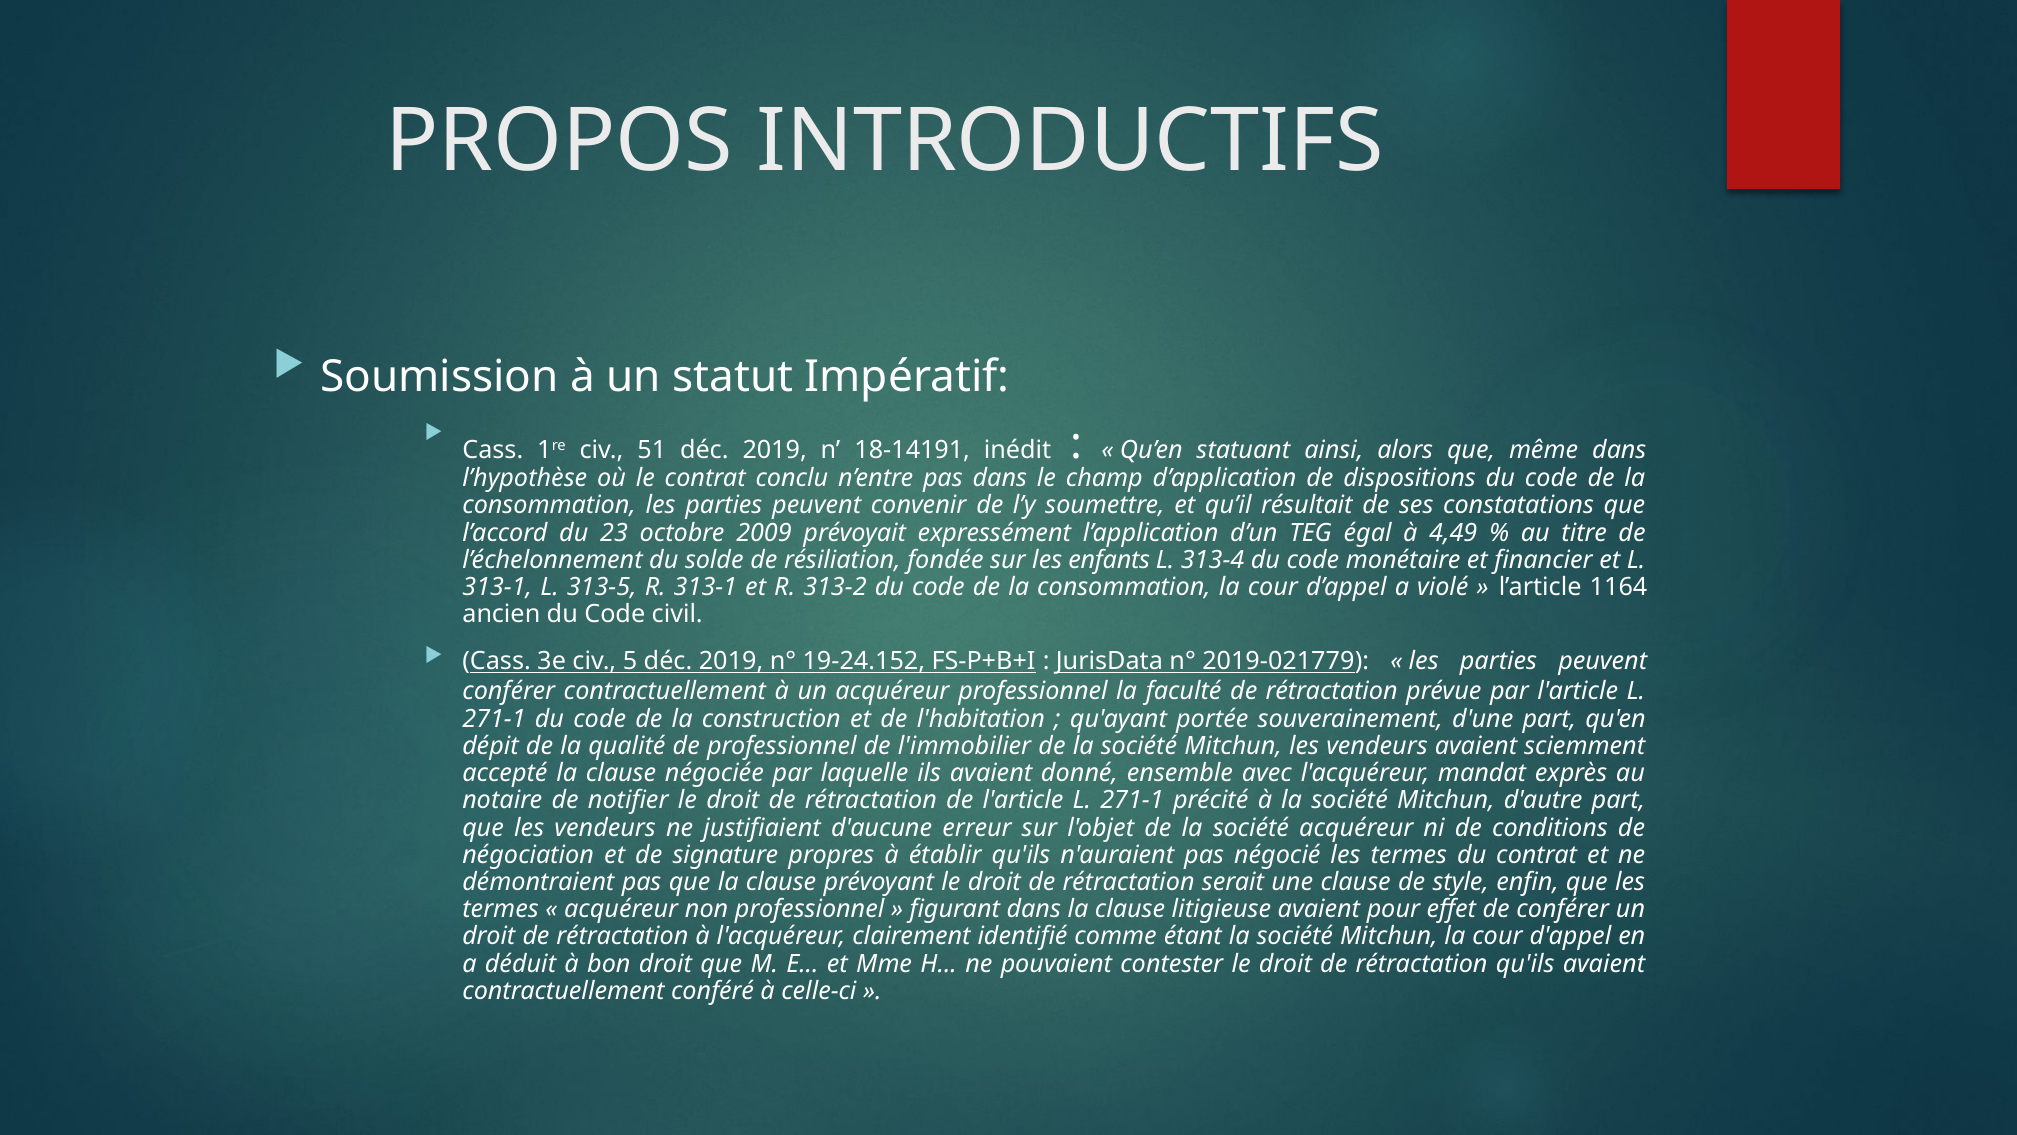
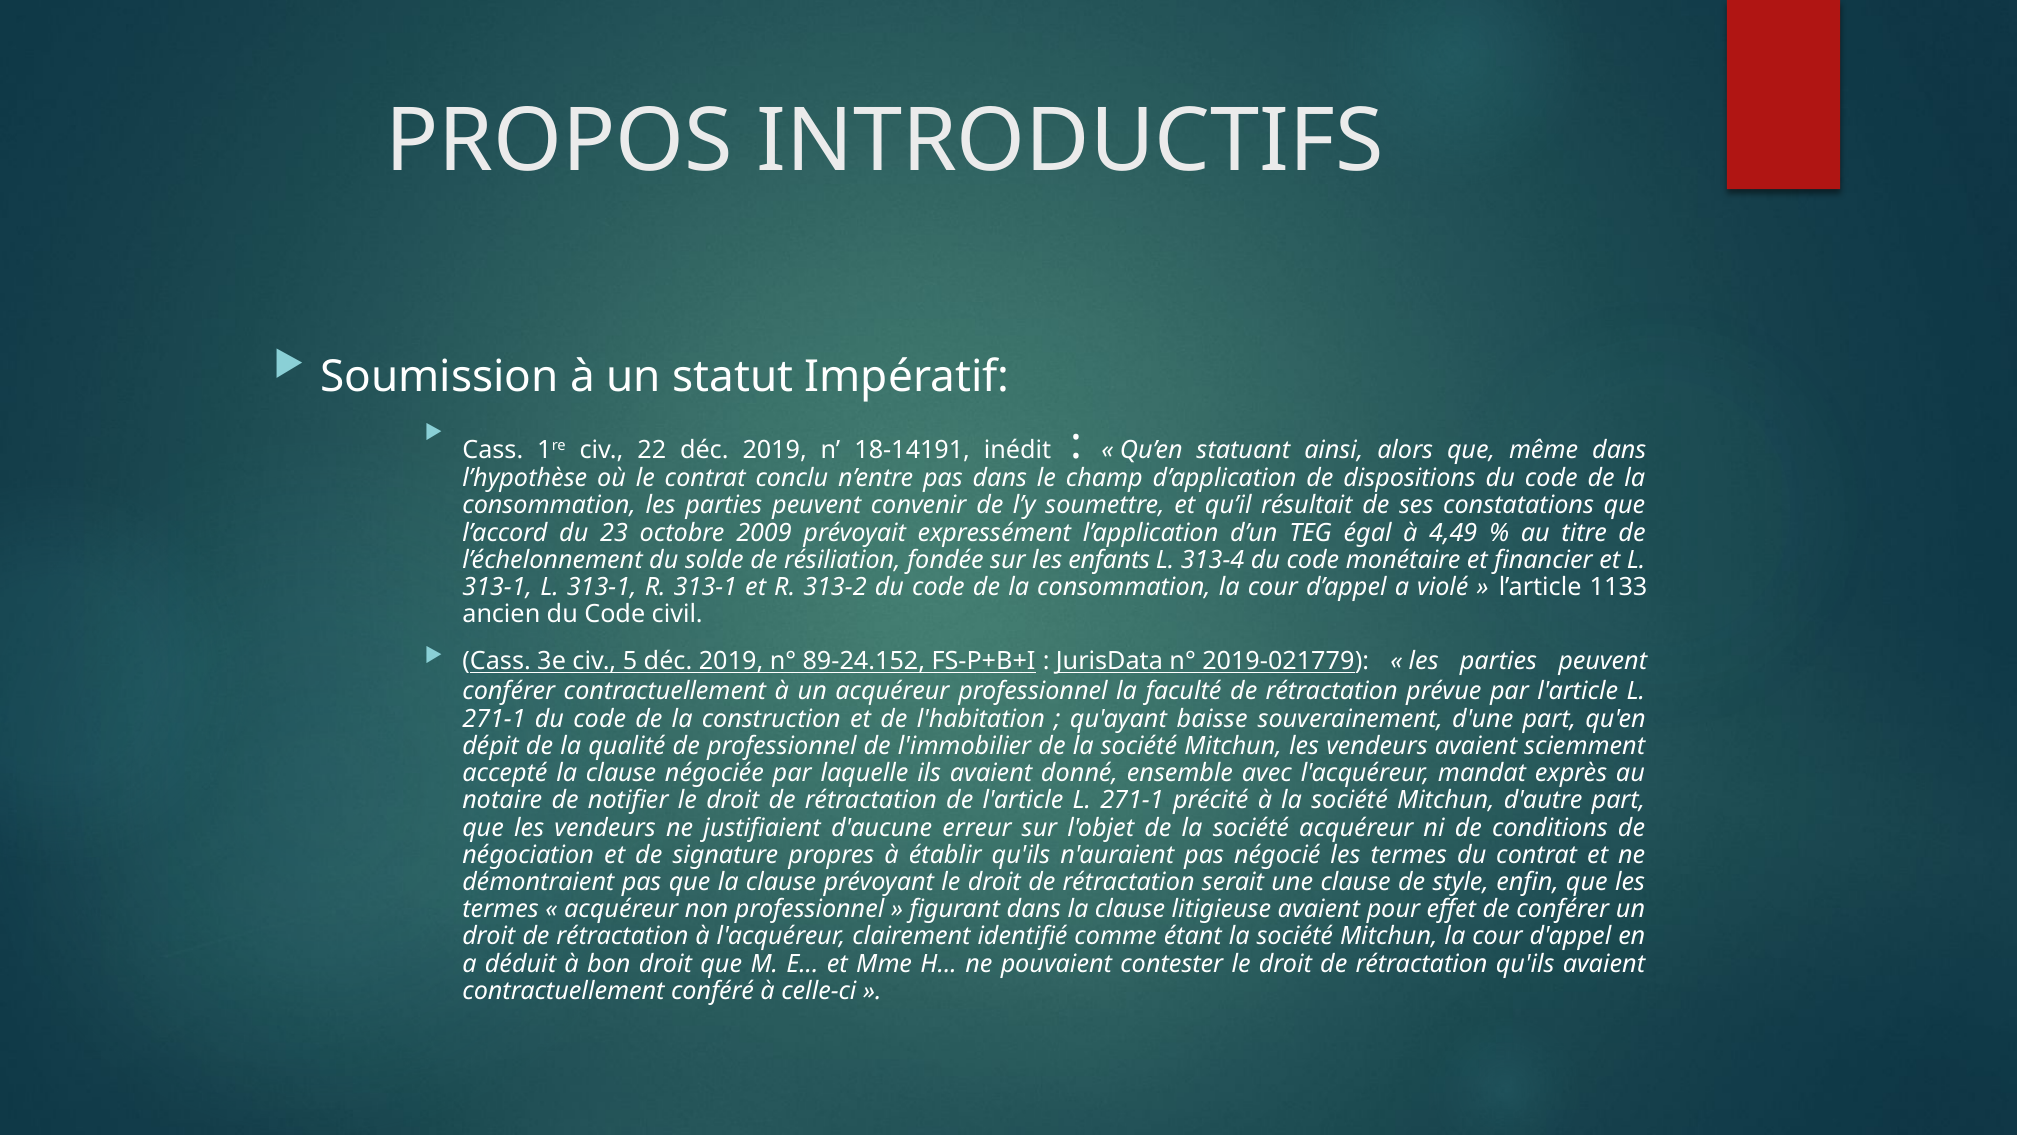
51: 51 -> 22
313-1 L 313-5: 313-5 -> 313-1
1164: 1164 -> 1133
19-24.152: 19-24.152 -> 89-24.152
portée: portée -> baisse
